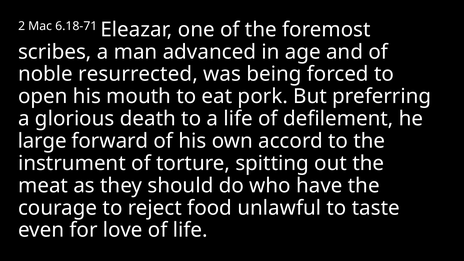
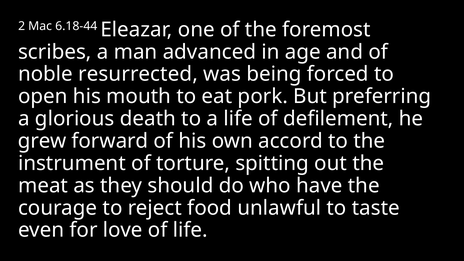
6.18-71: 6.18-71 -> 6.18-44
large: large -> grew
